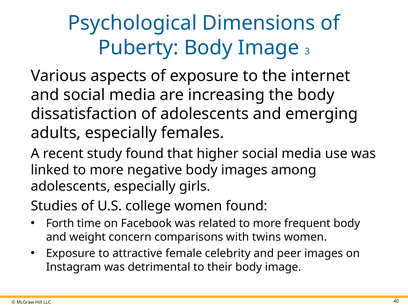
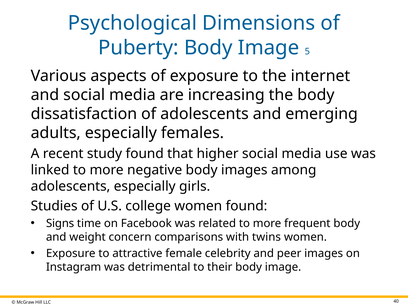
3: 3 -> 5
Forth: Forth -> Signs
